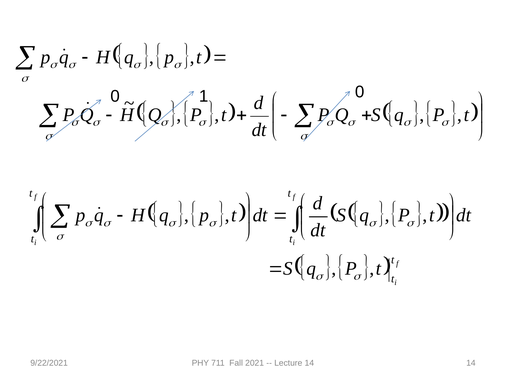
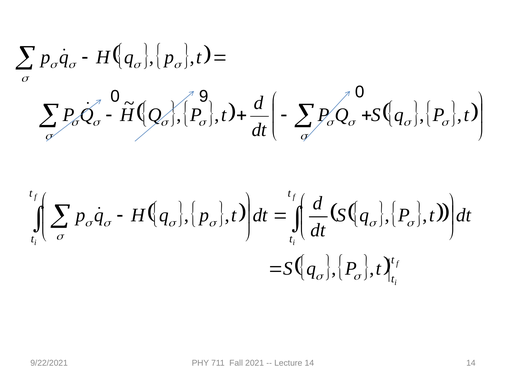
1: 1 -> 9
